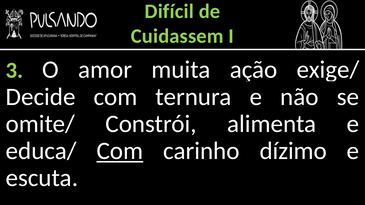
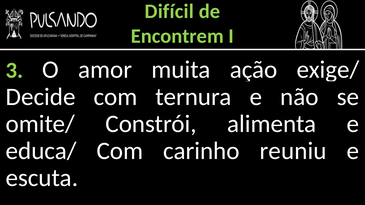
Cuidassem: Cuidassem -> Encontrem
Com at (120, 151) underline: present -> none
dízimo: dízimo -> reuniu
